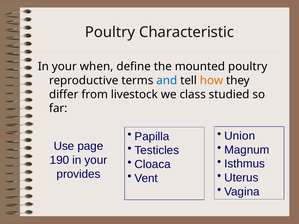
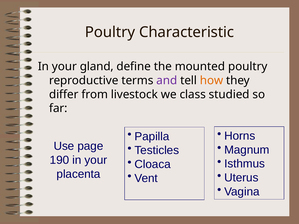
when: when -> gland
and colour: blue -> purple
Union: Union -> Horns
provides: provides -> placenta
